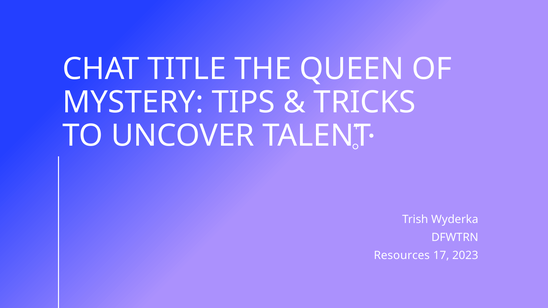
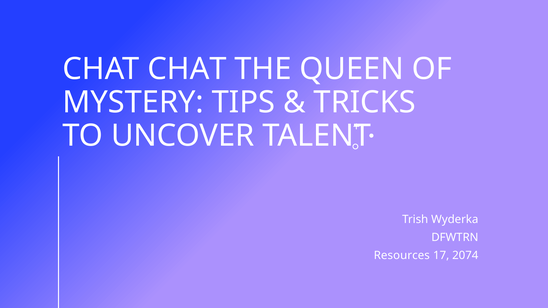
CHAT TITLE: TITLE -> CHAT
2023: 2023 -> 2074
